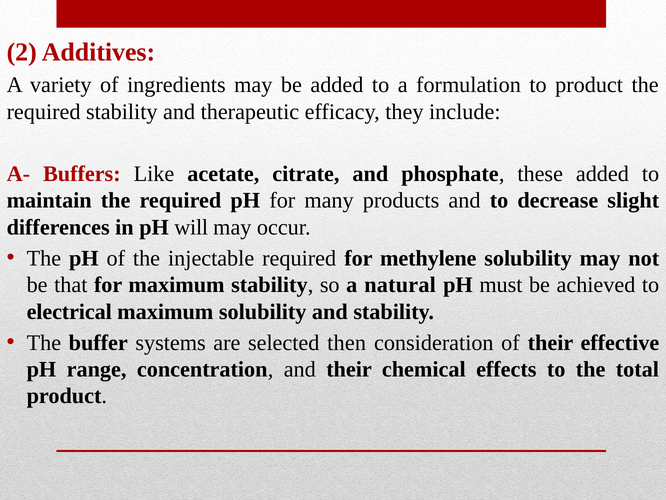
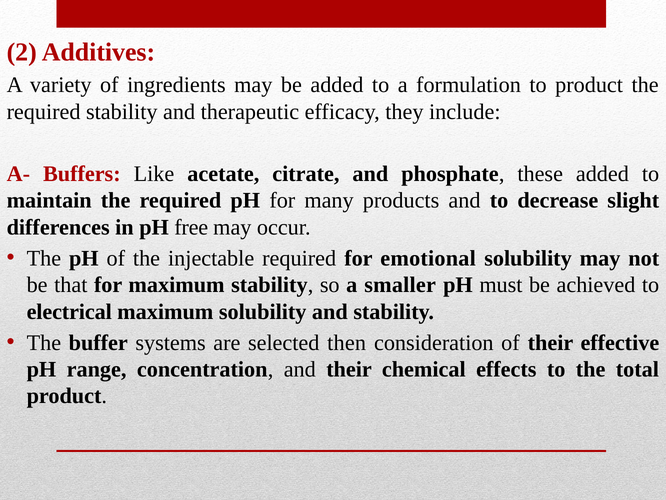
will: will -> free
methylene: methylene -> emotional
natural: natural -> smaller
